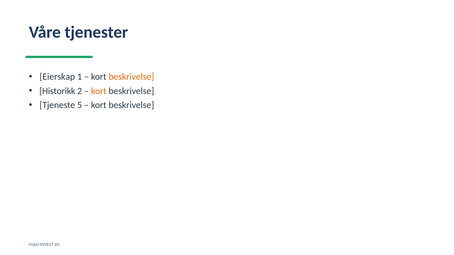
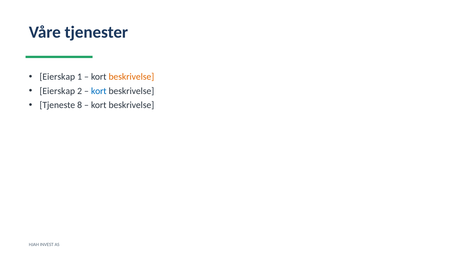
Historikk at (57, 91): Historikk -> Eierskap
kort at (99, 91) colour: orange -> blue
5: 5 -> 8
